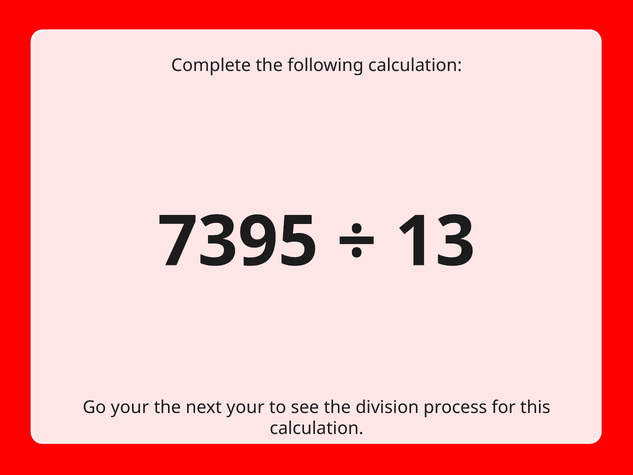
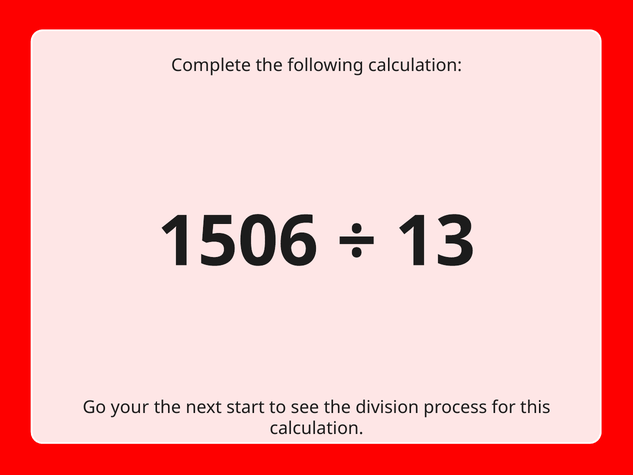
7395: 7395 -> 1506
next your: your -> start
